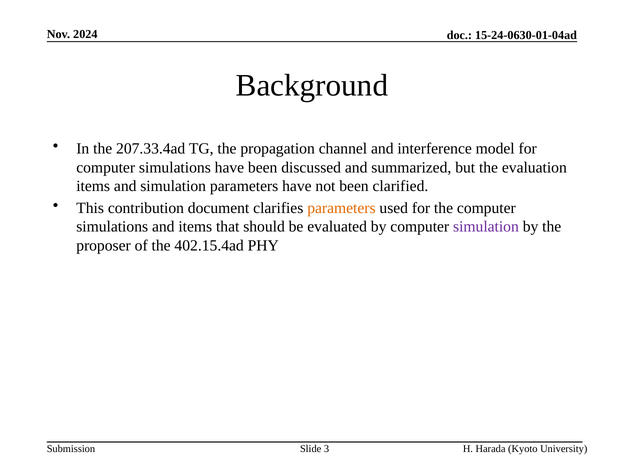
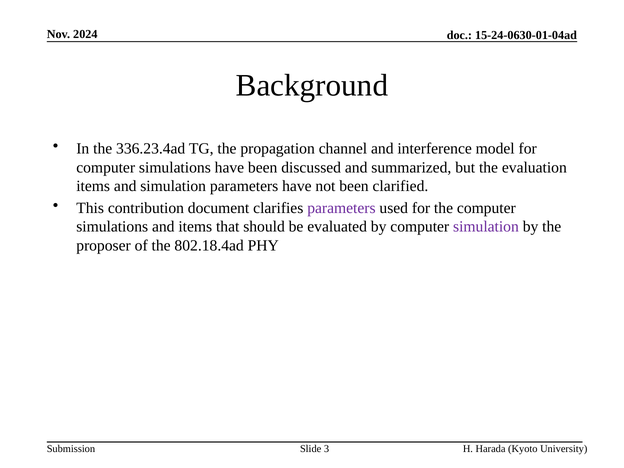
207.33.4ad: 207.33.4ad -> 336.23.4ad
parameters at (341, 208) colour: orange -> purple
402.15.4ad: 402.15.4ad -> 802.18.4ad
